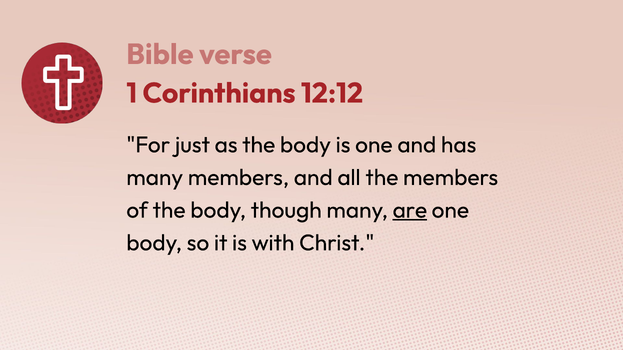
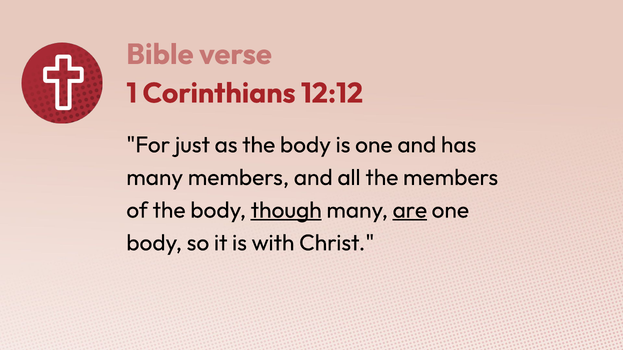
though underline: none -> present
